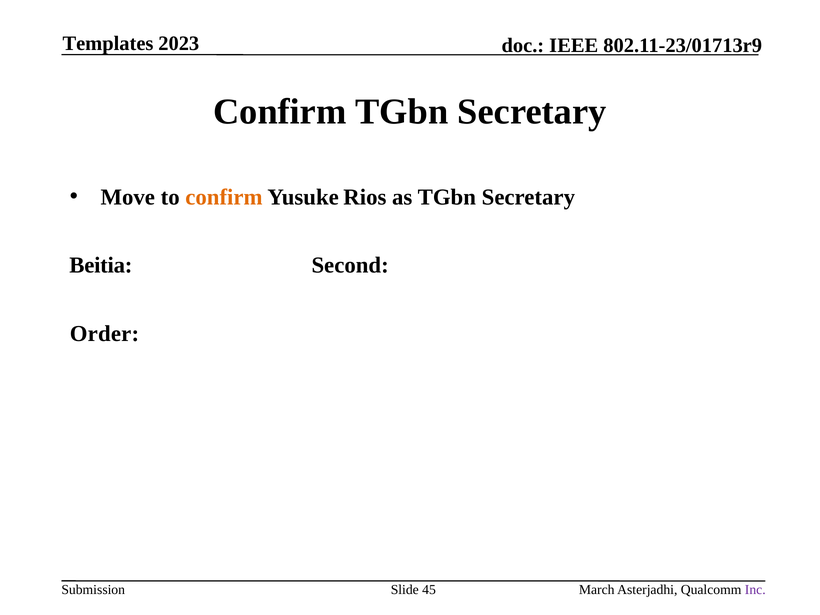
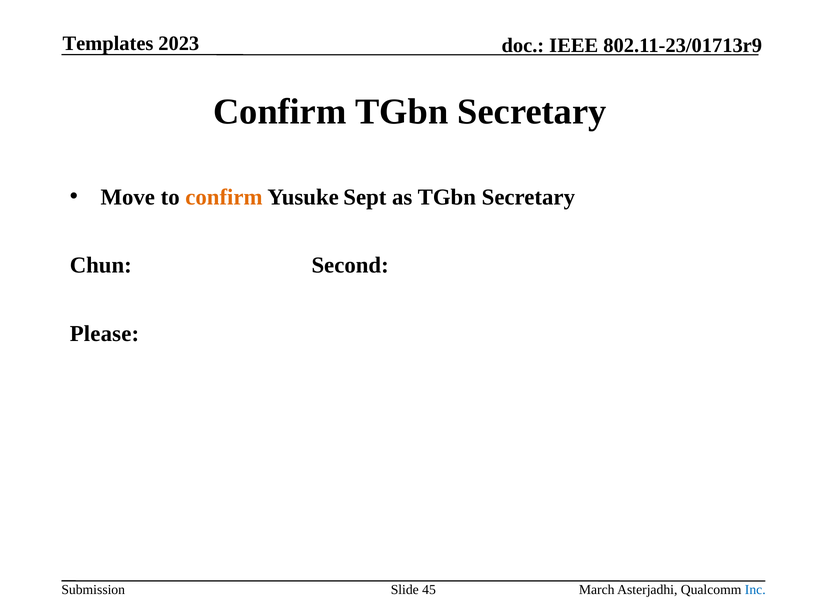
Rios: Rios -> Sept
Beitia: Beitia -> Chun
Order: Order -> Please
Inc colour: purple -> blue
